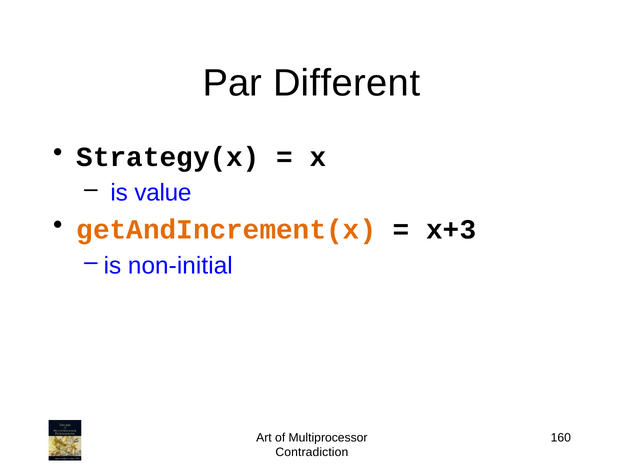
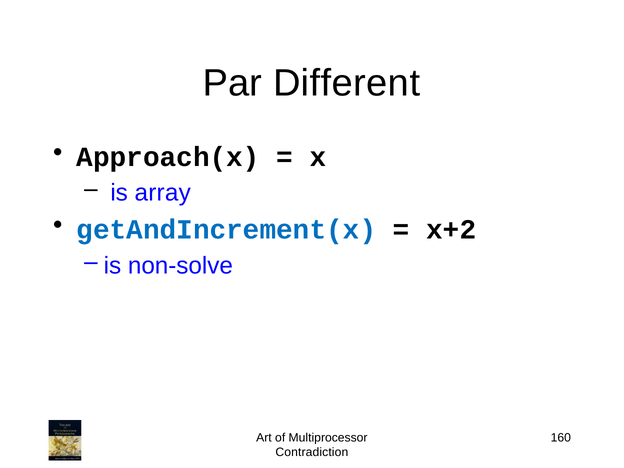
Strategy(x: Strategy(x -> Approach(x
value: value -> array
getAndIncrement(x colour: orange -> blue
x+3: x+3 -> x+2
non-initial: non-initial -> non-solve
